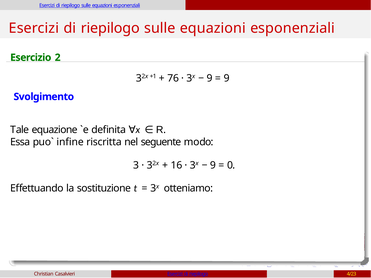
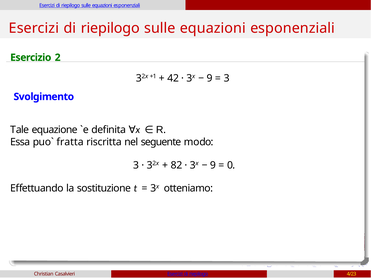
76: 76 -> 42
9 at (227, 78): 9 -> 3
infine: infine -> fratta
16: 16 -> 82
